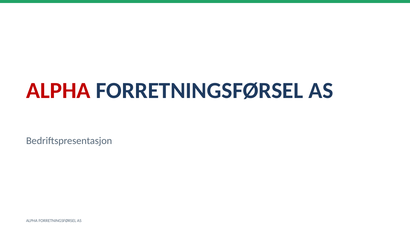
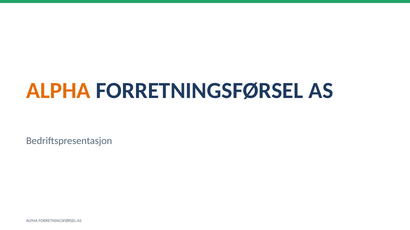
ALPHA at (58, 91) colour: red -> orange
